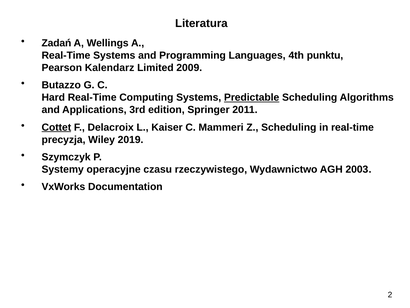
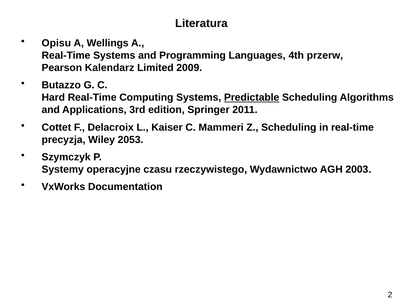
Zadań: Zadań -> Opisu
punktu: punktu -> przerw
Cottet underline: present -> none
2019: 2019 -> 2053
